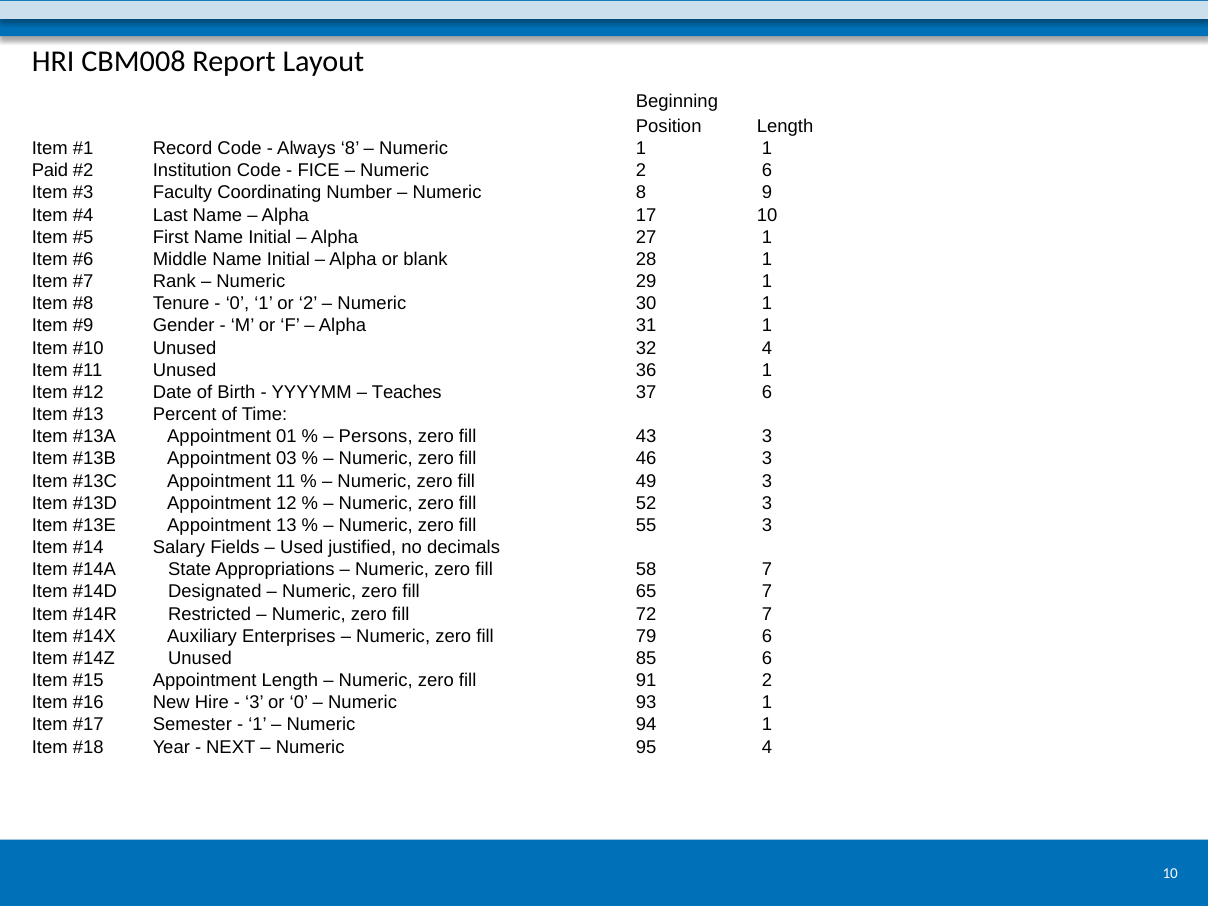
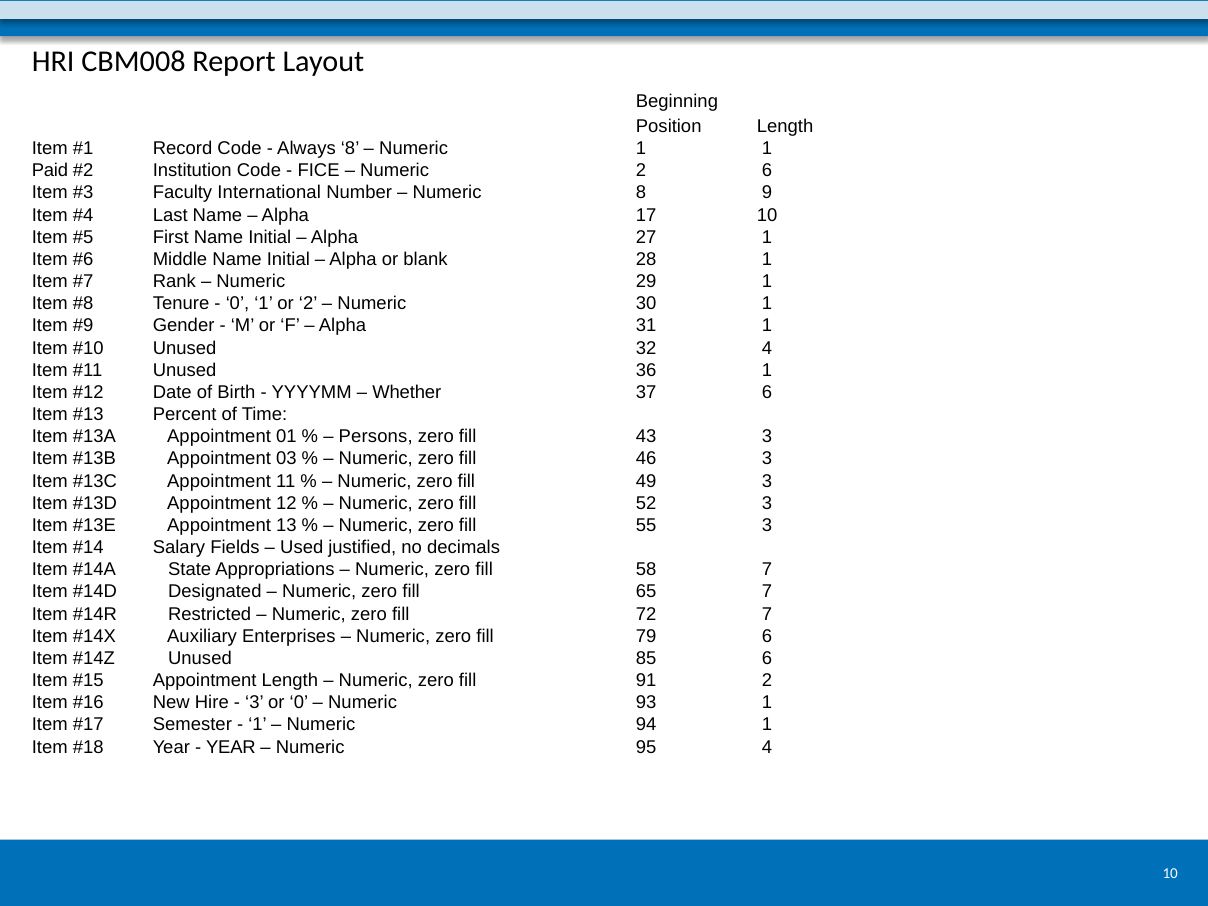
Coordinating: Coordinating -> International
Teaches: Teaches -> Whether
NEXT at (231, 747): NEXT -> YEAR
